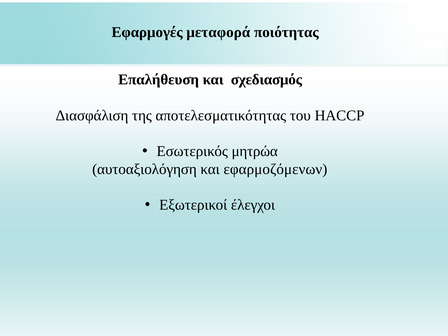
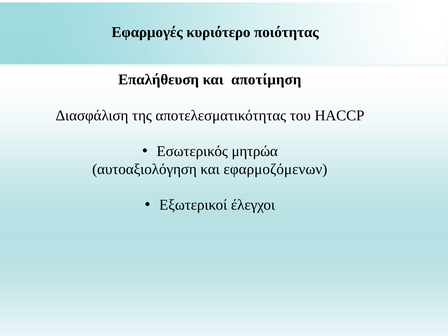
μεταφορά: μεταφορά -> κυριότερο
σχεδιασμός: σχεδιασμός -> αποτίμηση
